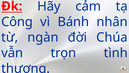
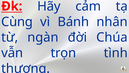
Công: Công -> Cùng
